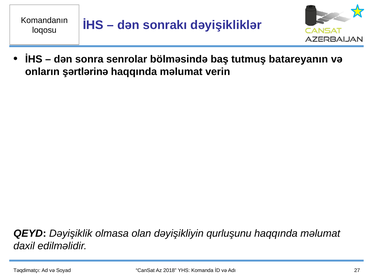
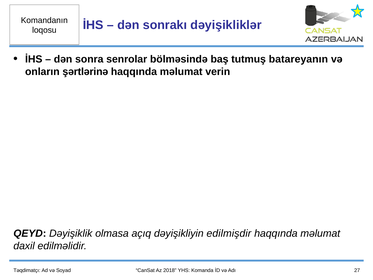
olan: olan -> açıq
qurluşunu: qurluşunu -> edilmişdir
